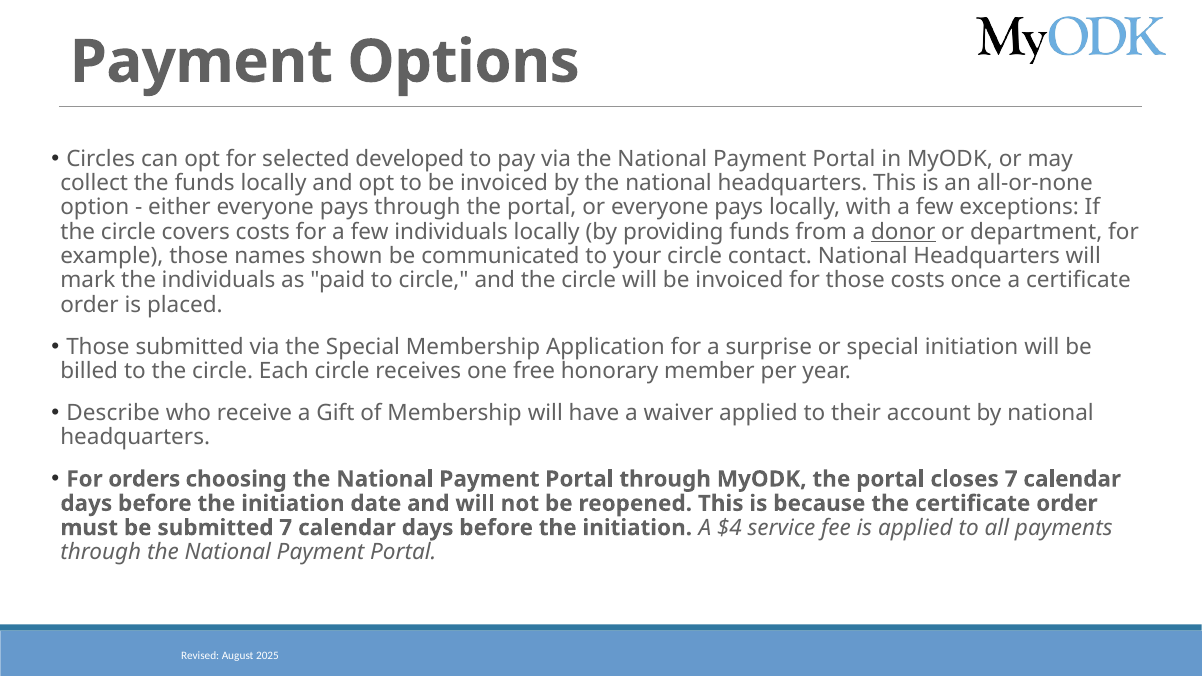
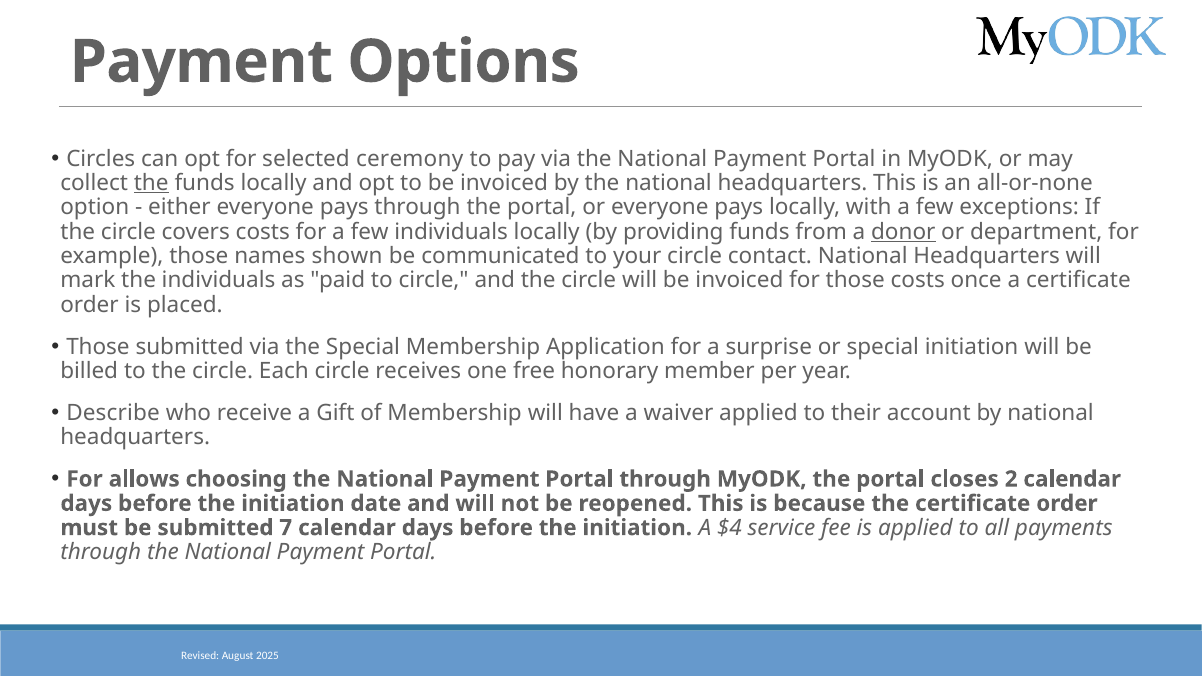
developed: developed -> ceremony
the at (151, 183) underline: none -> present
orders: orders -> allows
closes 7: 7 -> 2
